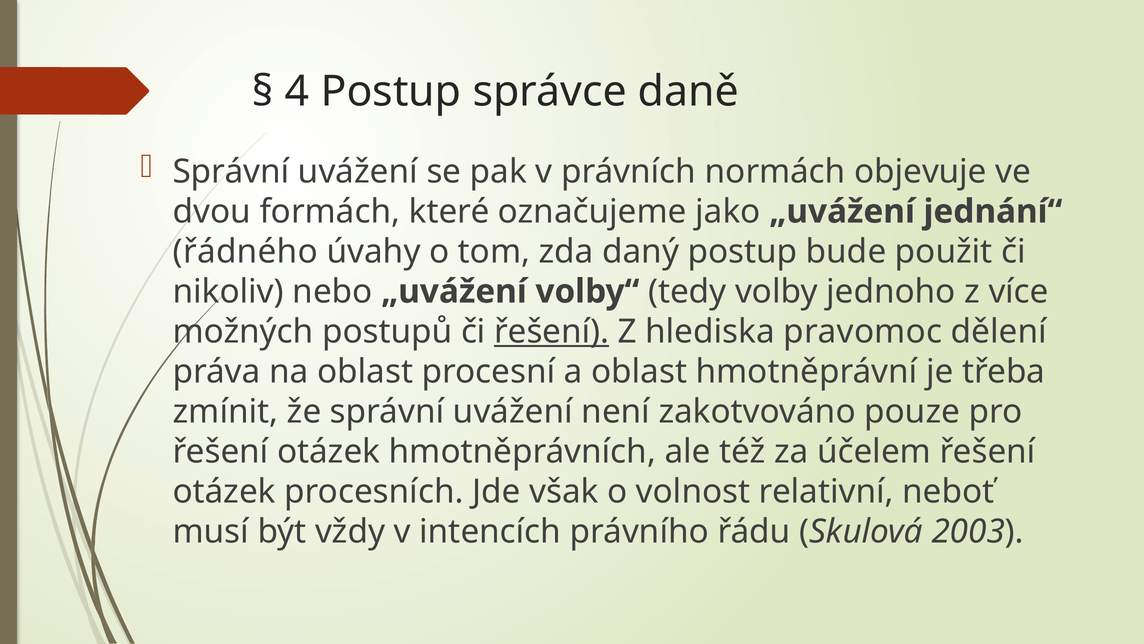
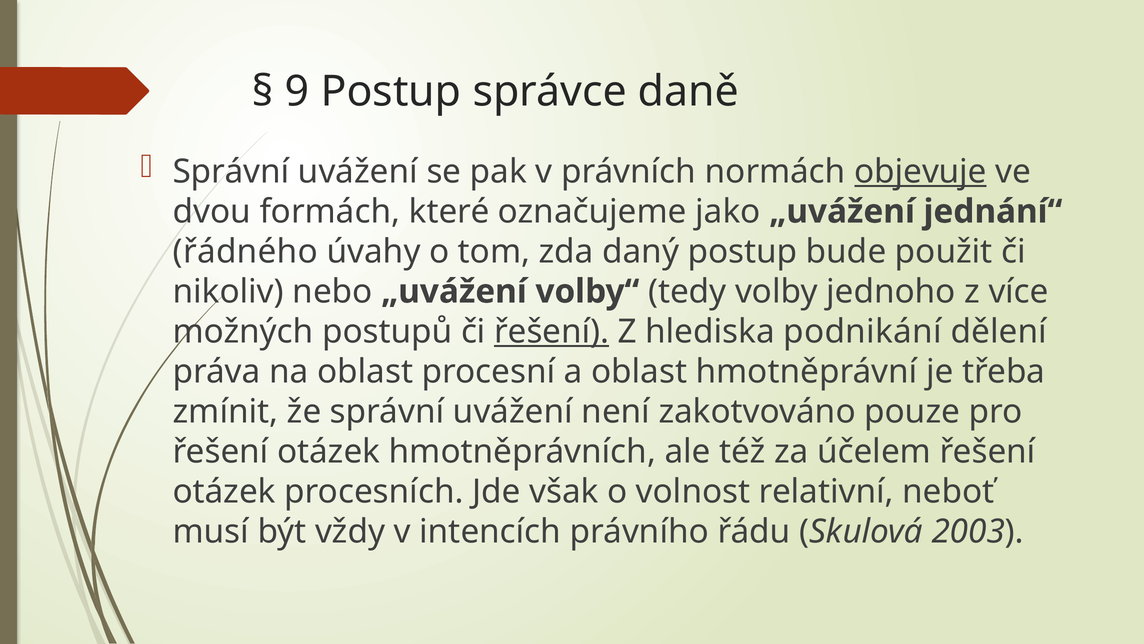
4: 4 -> 9
objevuje underline: none -> present
pravomoc: pravomoc -> podnikání
